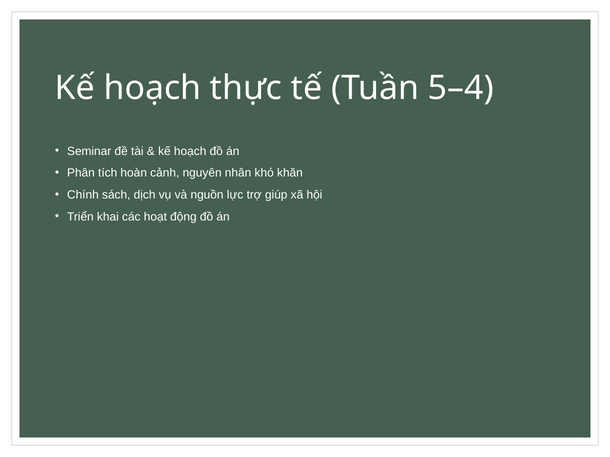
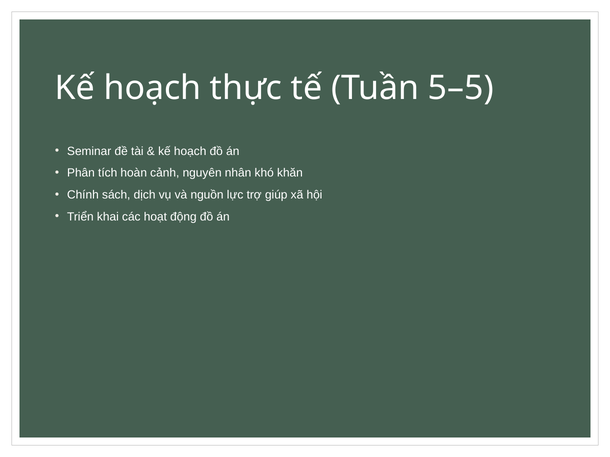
5–4: 5–4 -> 5–5
